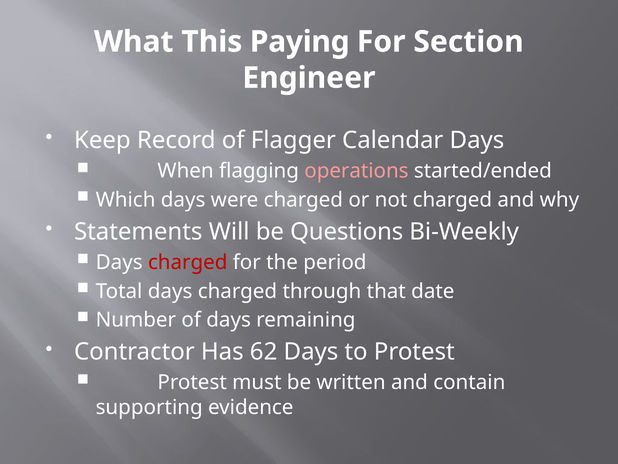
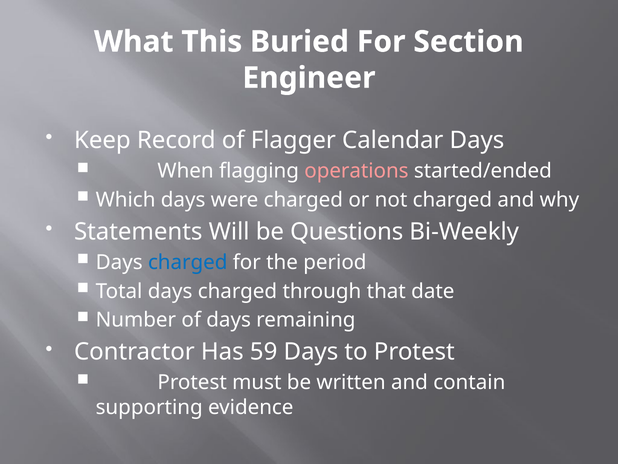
Paying: Paying -> Buried
charged at (188, 262) colour: red -> blue
62: 62 -> 59
